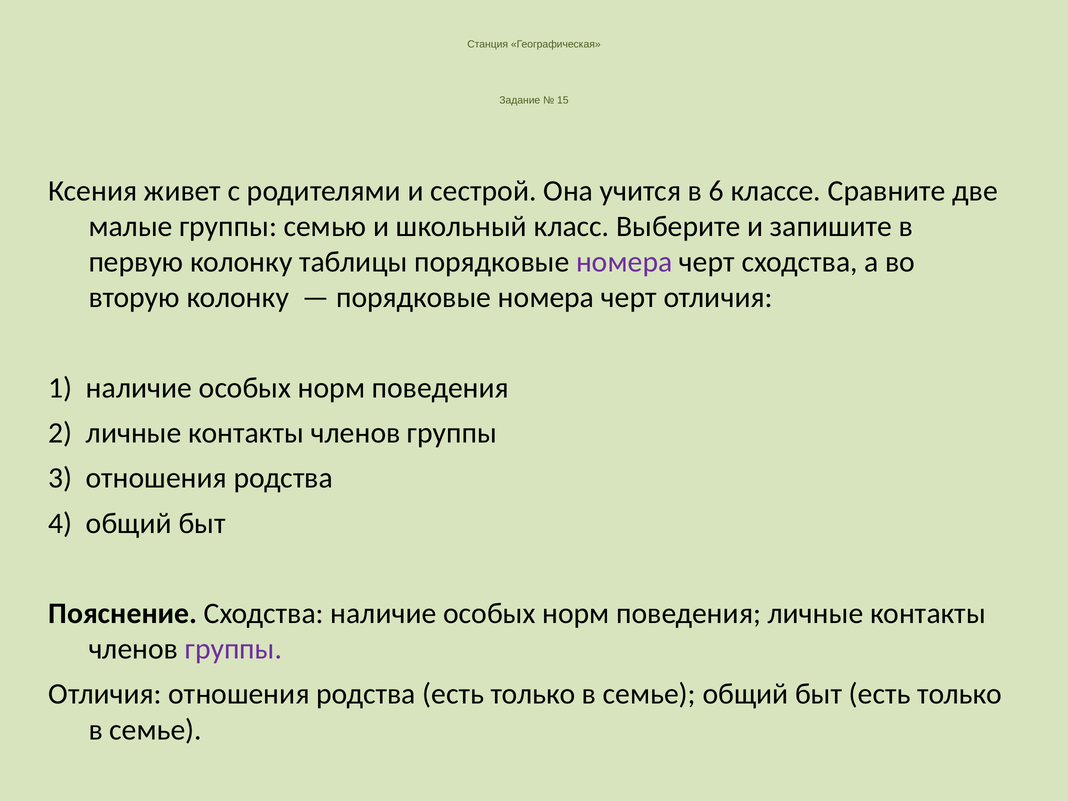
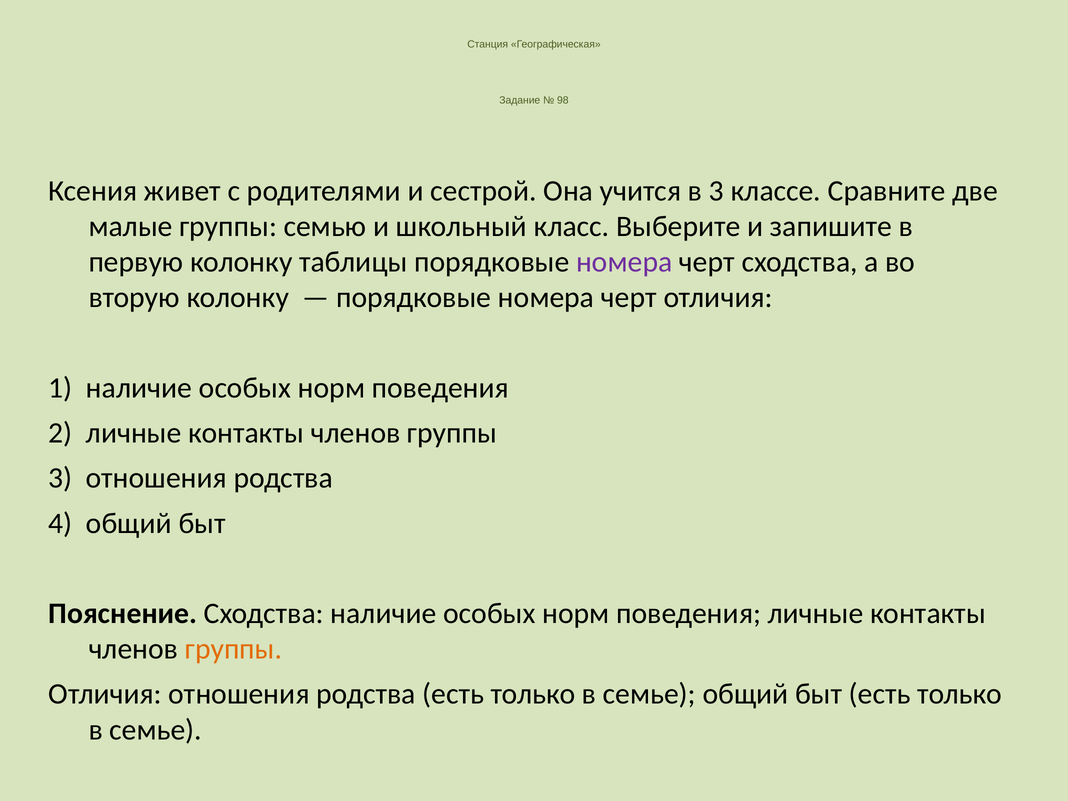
15: 15 -> 98
в 6: 6 -> 3
группы at (233, 649) colour: purple -> orange
